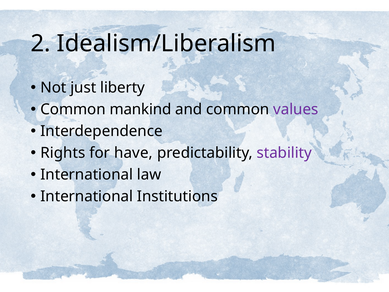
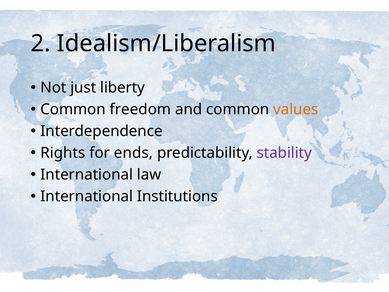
mankind: mankind -> freedom
values colour: purple -> orange
have: have -> ends
